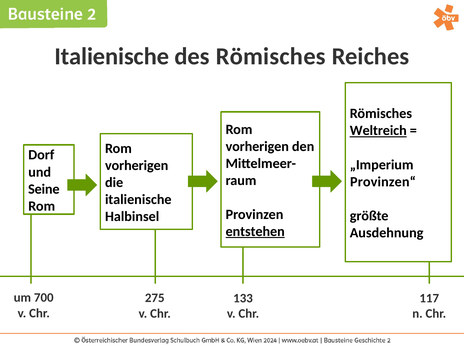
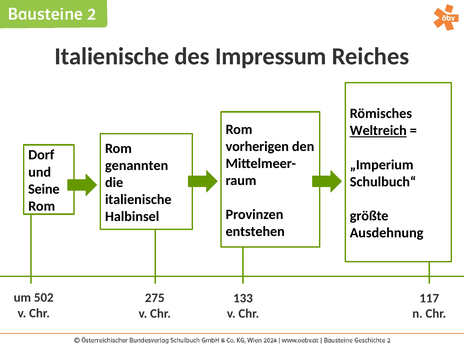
des Römisches: Römisches -> Impressum
vorherigen at (137, 166): vorherigen -> genannten
Provinzen“: Provinzen“ -> Schulbuch“
entstehen underline: present -> none
700: 700 -> 502
